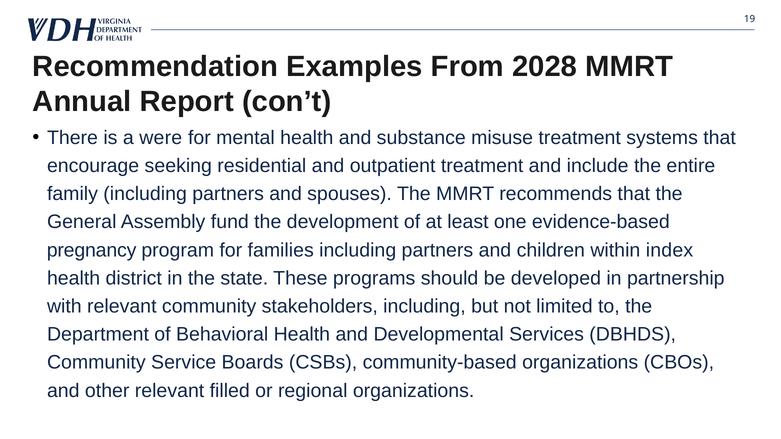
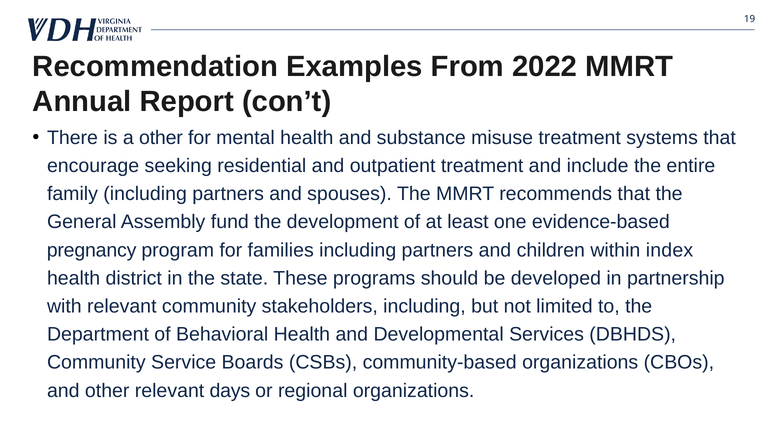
2028: 2028 -> 2022
a were: were -> other
filled: filled -> days
